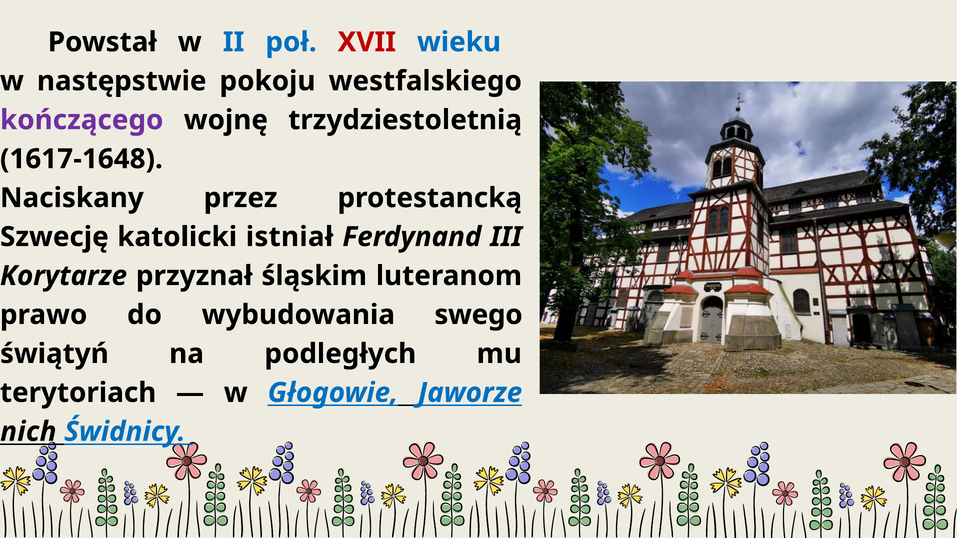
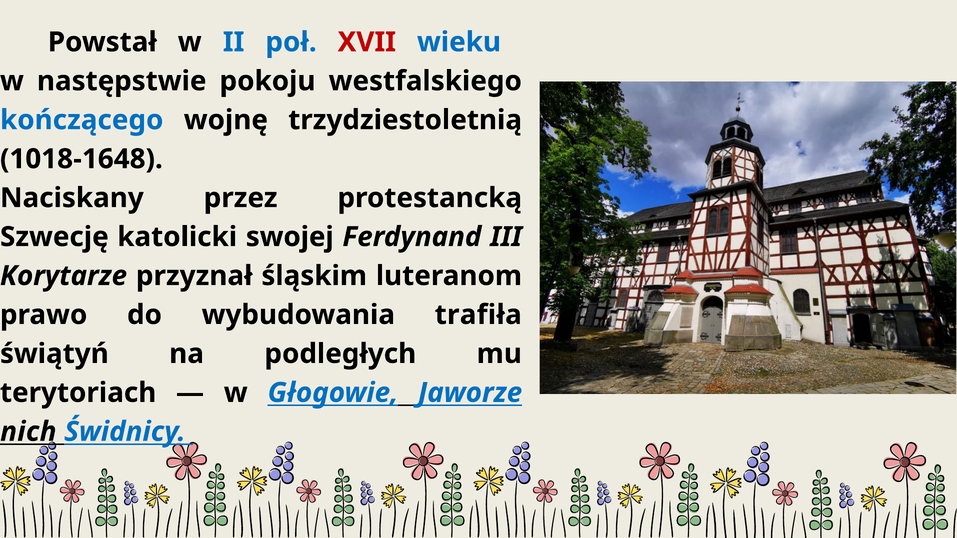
kończącego colour: purple -> blue
1617-1648: 1617-1648 -> 1018-1648
istniał: istniał -> swojej
swego: swego -> trafiła
